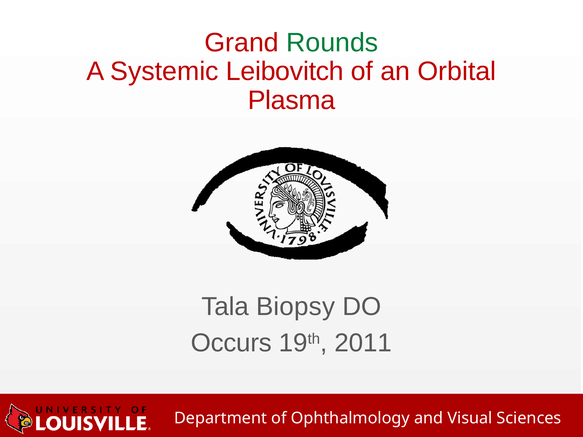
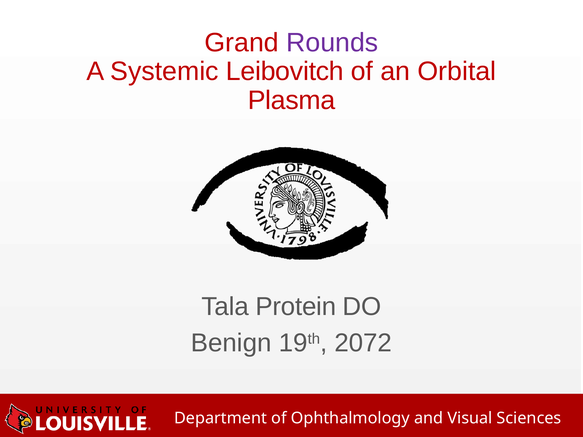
Rounds colour: green -> purple
Biopsy: Biopsy -> Protein
Occurs: Occurs -> Benign
2011: 2011 -> 2072
